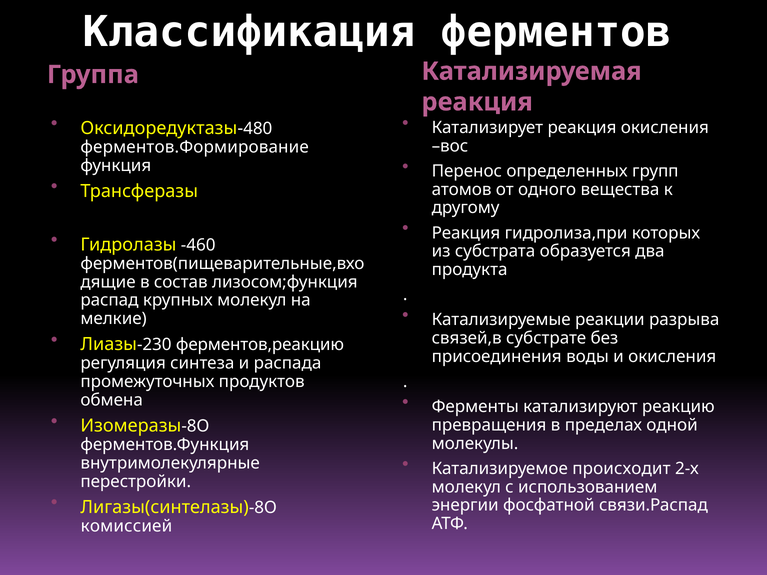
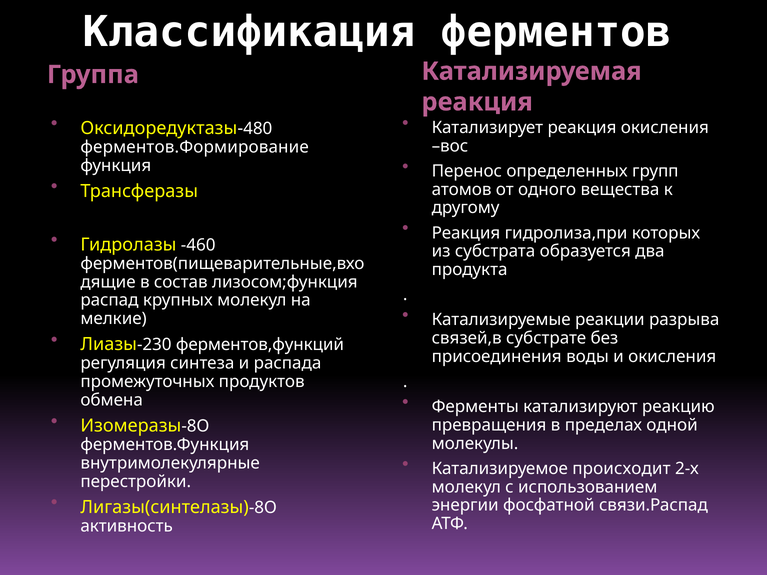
ферментов,реакцию: ферментов,реакцию -> ферментов,функций
комиссией: комиссией -> активность
